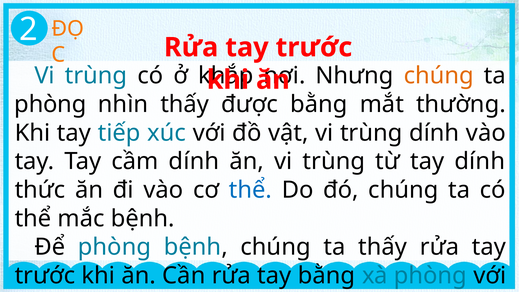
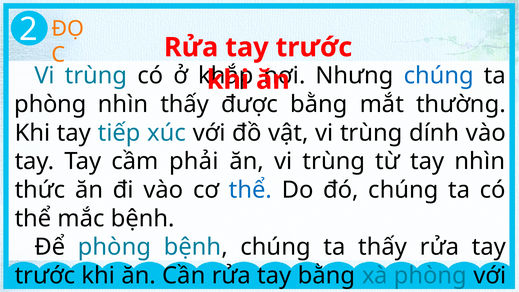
chúng at (439, 76) colour: orange -> blue
cầm dính: dính -> phải
tay dính: dính -> nhìn
